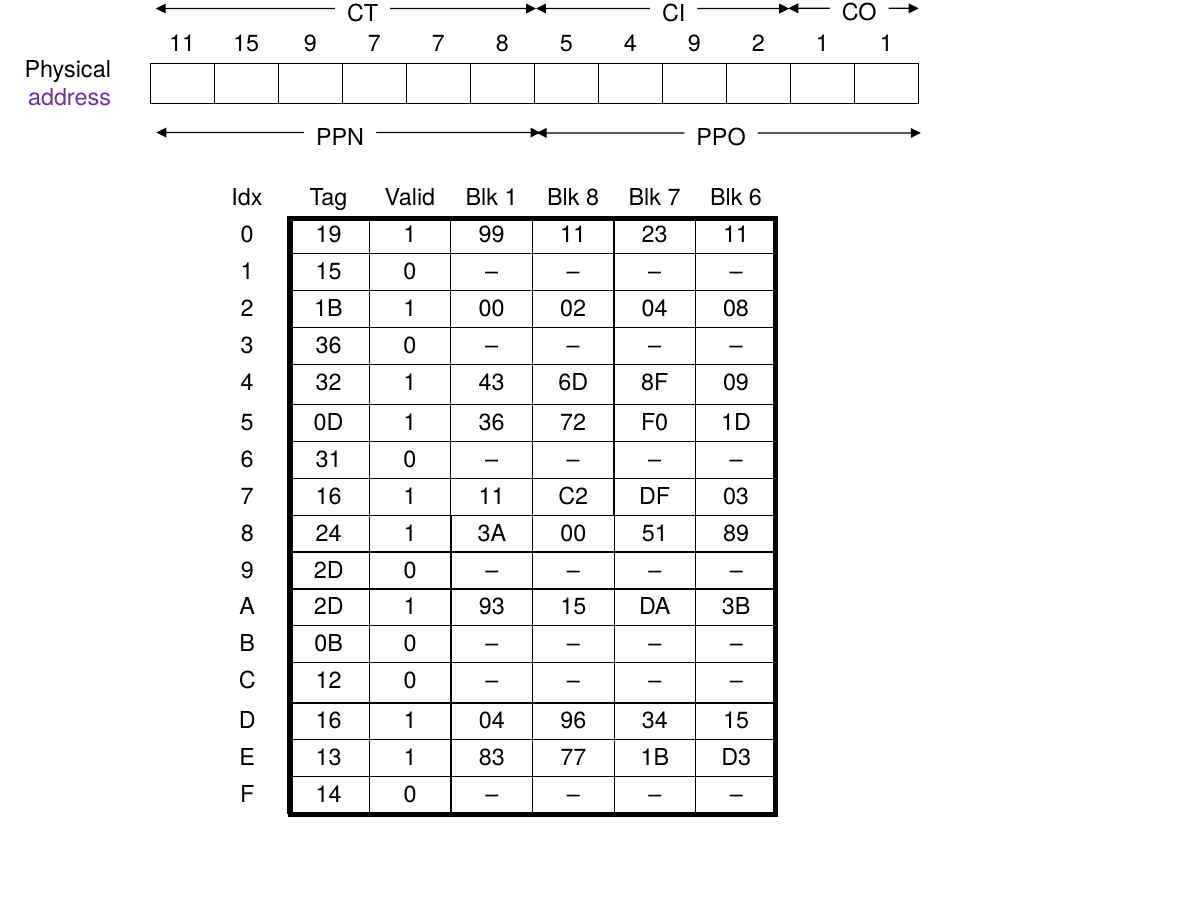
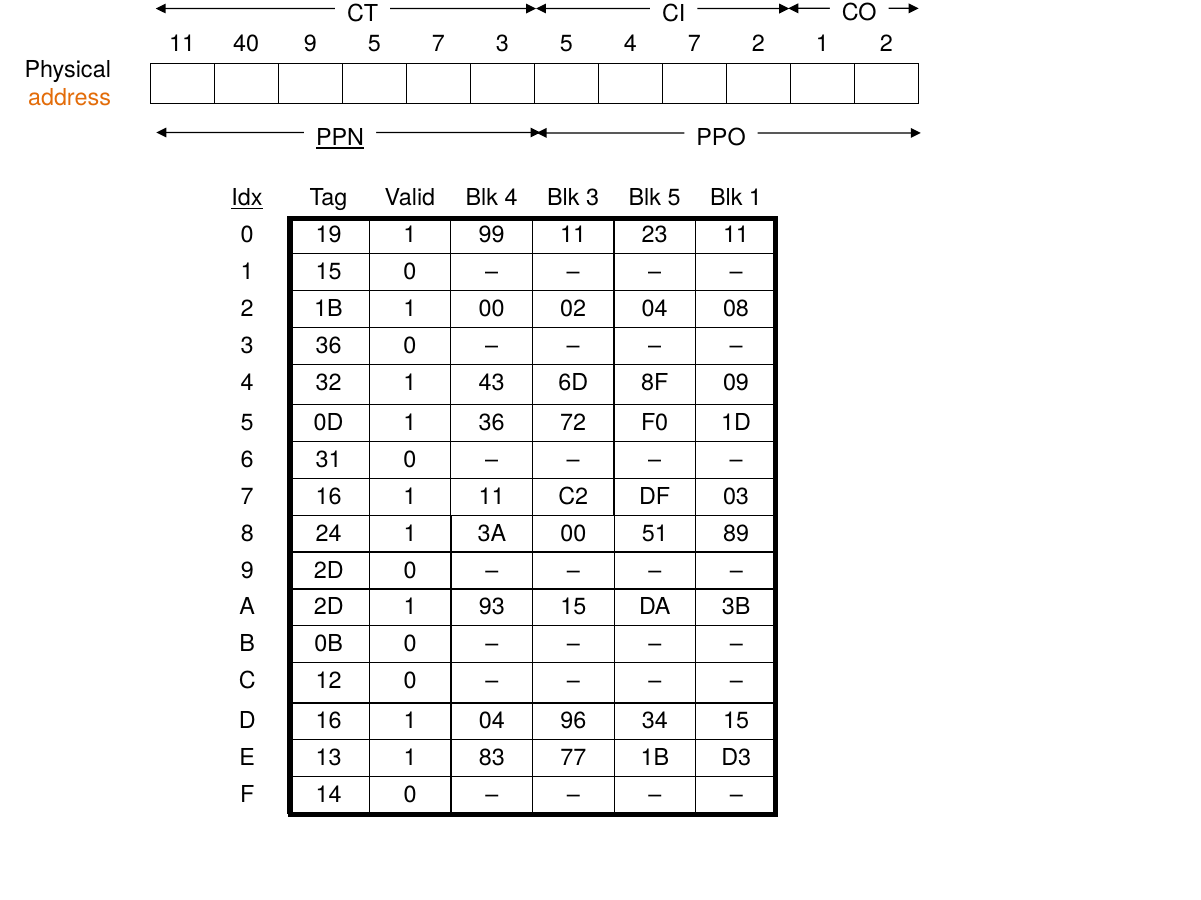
11 15: 15 -> 40
9 7: 7 -> 5
7 8: 8 -> 3
4 9: 9 -> 7
1 1: 1 -> 2
address colour: purple -> orange
PPN underline: none -> present
Idx underline: none -> present
Blk 1: 1 -> 4
Blk 8: 8 -> 3
Blk 7: 7 -> 5
Blk 6: 6 -> 1
